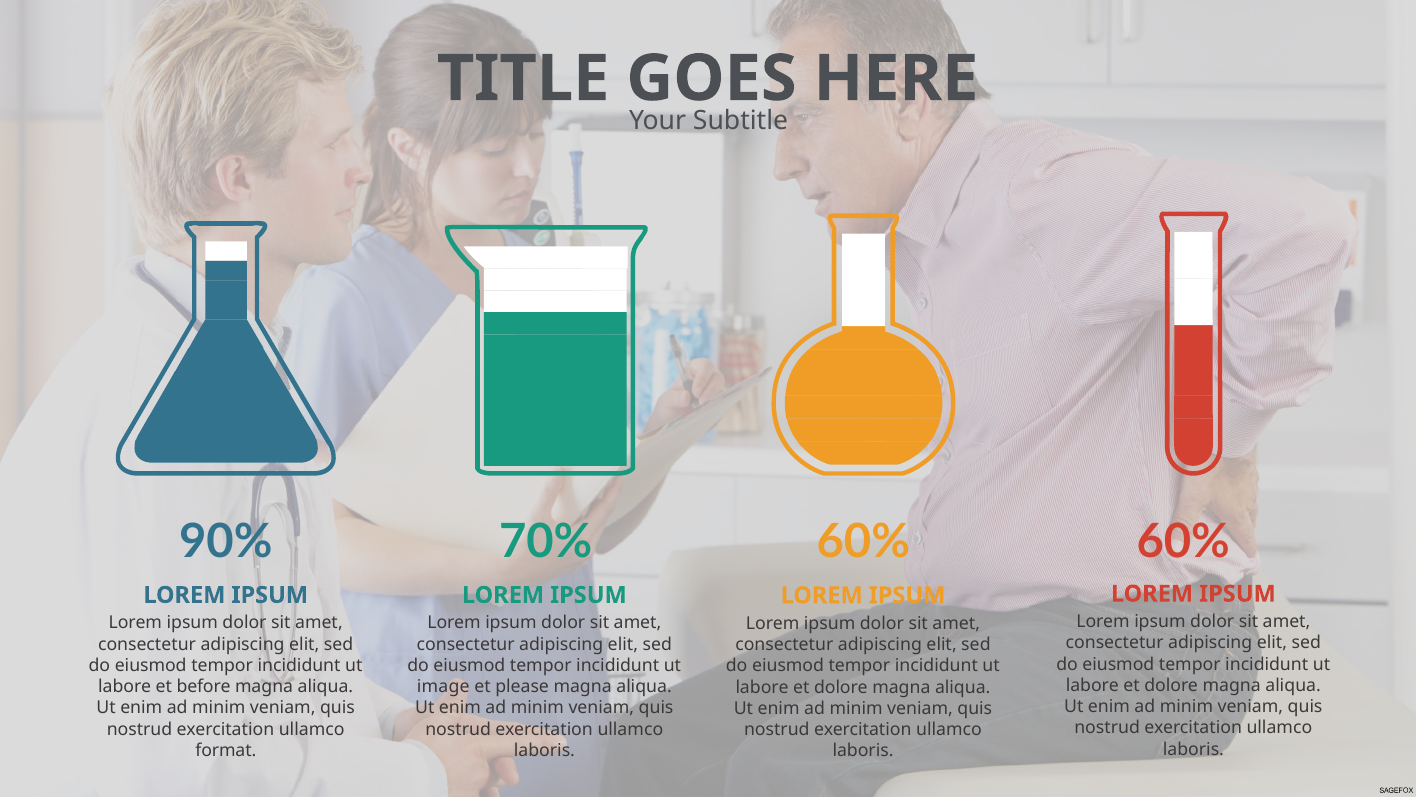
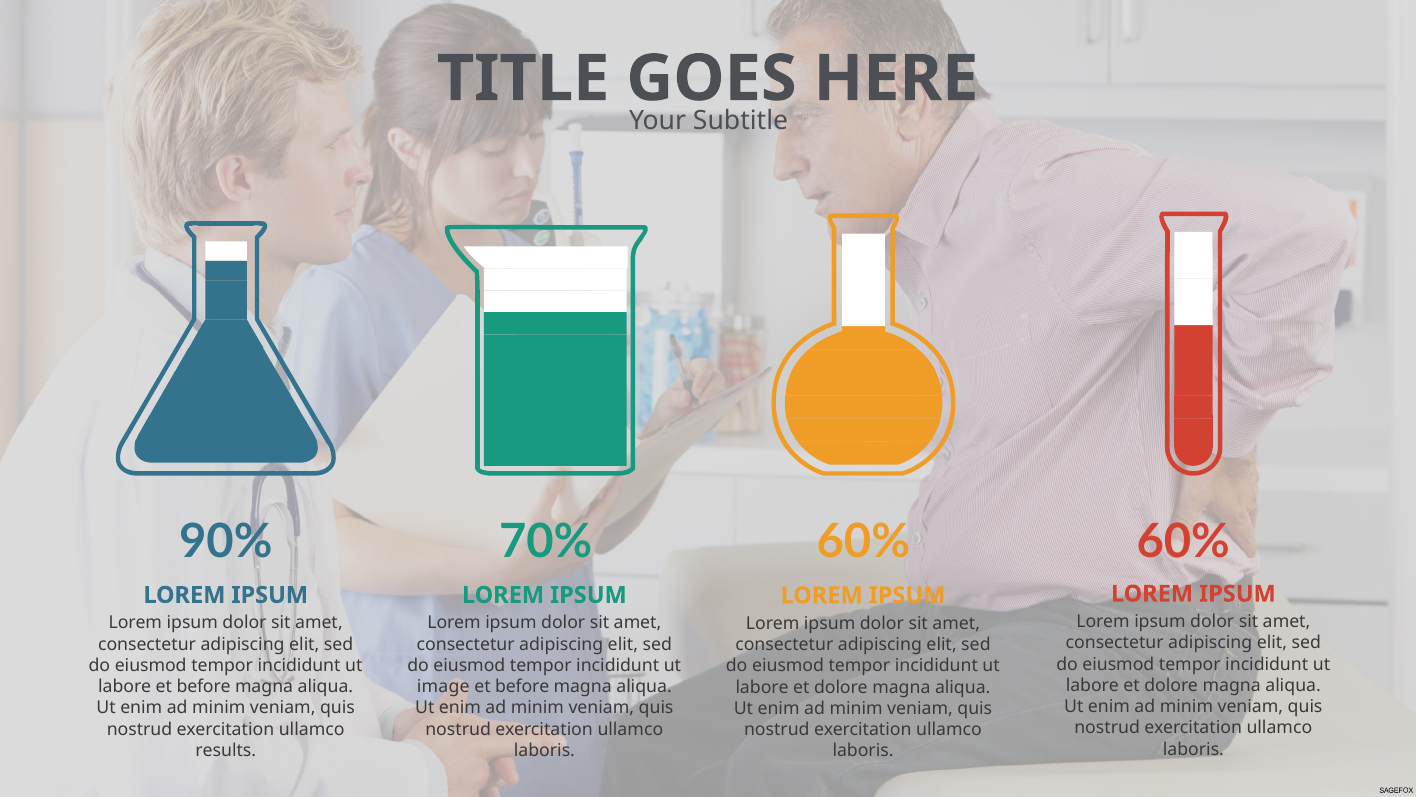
please at (522, 686): please -> before
format: format -> results
